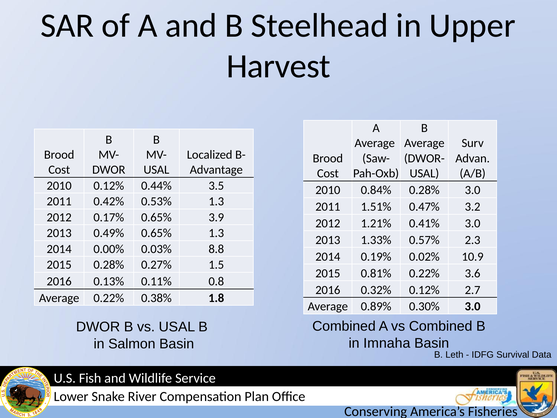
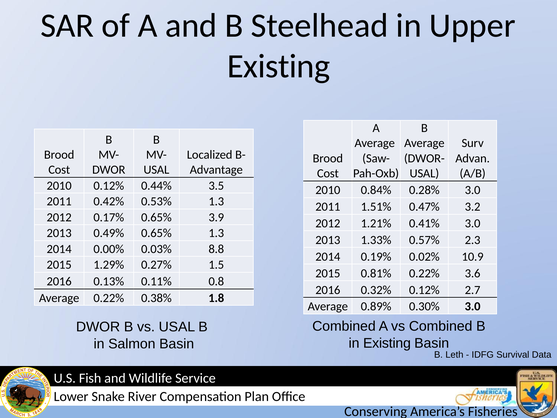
Harvest at (279, 66): Harvest -> Existing
2015 0.28%: 0.28% -> 1.29%
in Imnaha: Imnaha -> Existing
